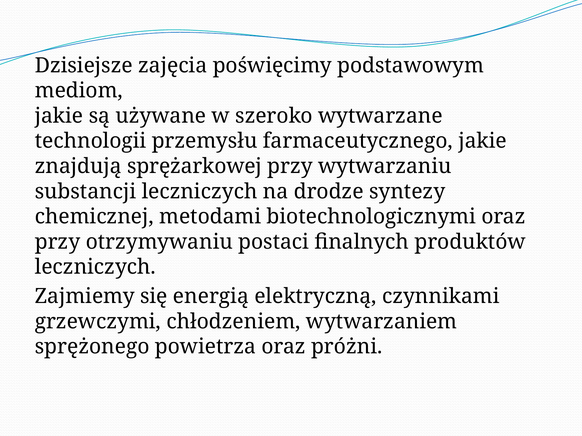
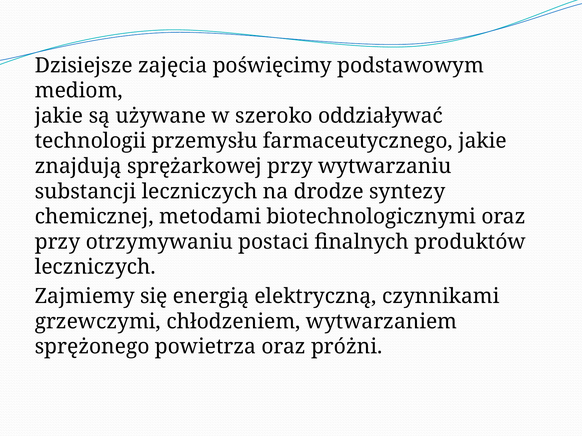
wytwarzane: wytwarzane -> oddziaływać
